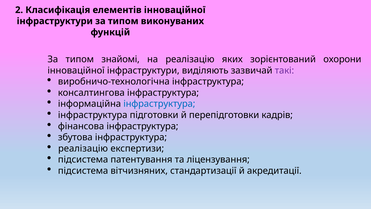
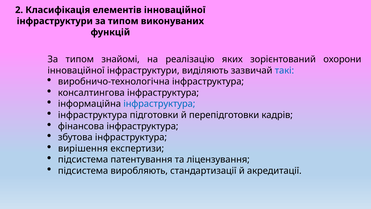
такі colour: purple -> blue
реалізацію at (83, 148): реалізацію -> вирішення
вітчизняних: вітчизняних -> виробляють
